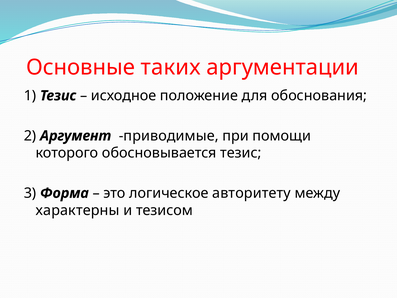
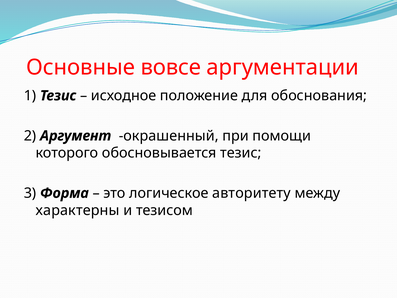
таких: таких -> вовсе
приводимые: приводимые -> окрашенный
